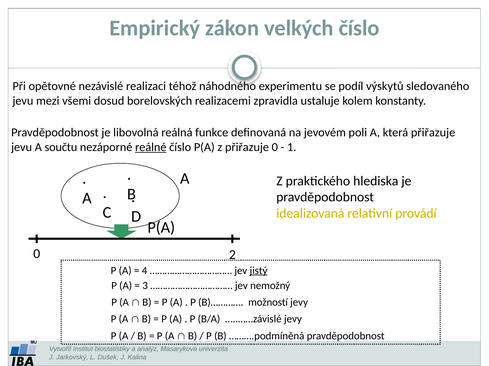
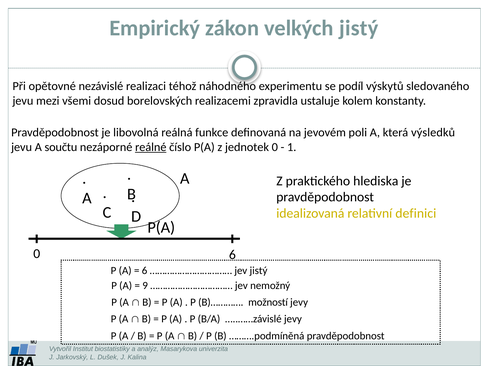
velkých číslo: číslo -> jistý
která přiřazuje: přiřazuje -> výsledků
z přiřazuje: přiřazuje -> jednotek
provádí: provádí -> definici
0 2: 2 -> 6
4 at (145, 271): 4 -> 6
jistý at (259, 271) underline: present -> none
3: 3 -> 9
